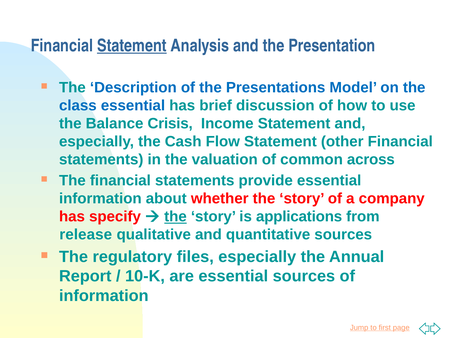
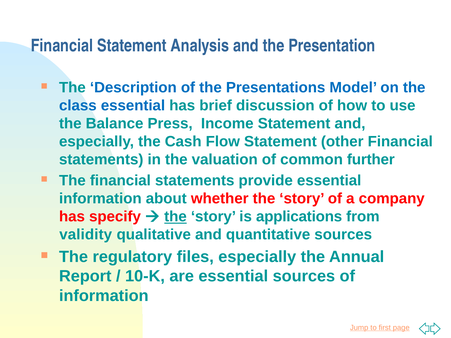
Statement at (132, 46) underline: present -> none
Crisis: Crisis -> Press
across: across -> further
release: release -> validity
